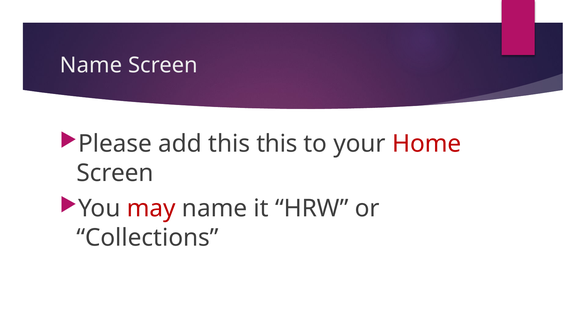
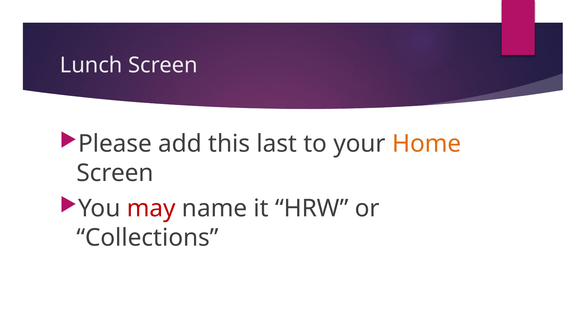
Name at (91, 65): Name -> Lunch
this this: this -> last
Home colour: red -> orange
